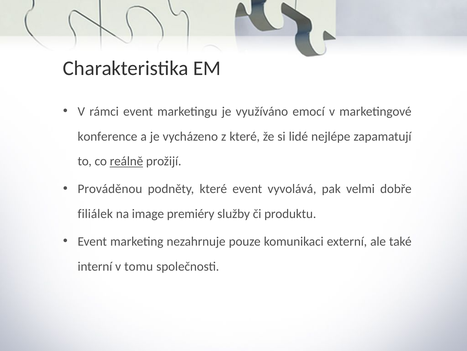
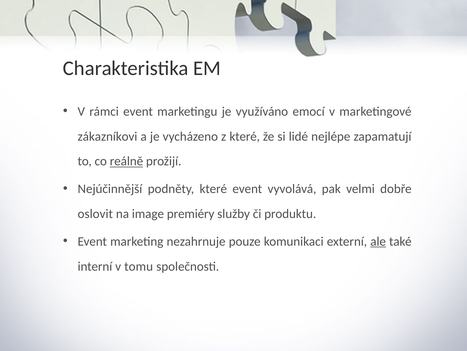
konference: konference -> zákazníkovi
Prováděnou: Prováděnou -> Nejúčinnější
filiálek: filiálek -> oslovit
ale underline: none -> present
